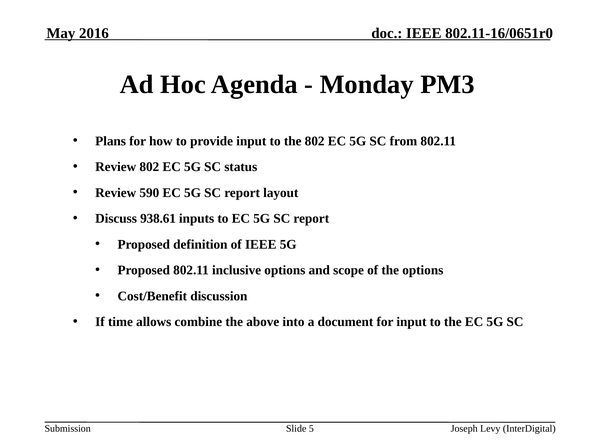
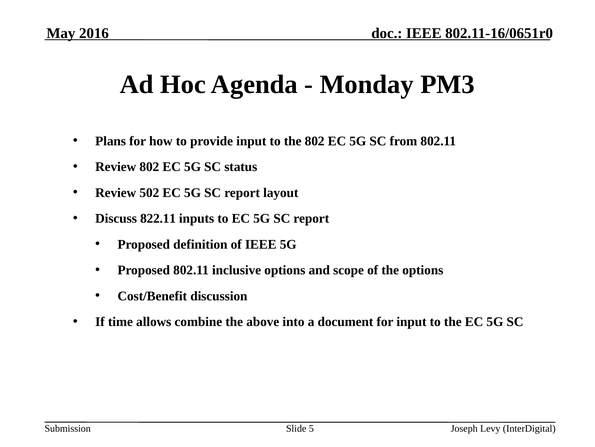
590: 590 -> 502
938.61: 938.61 -> 822.11
